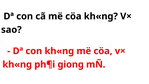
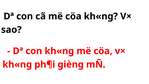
giong: giong -> gièng
